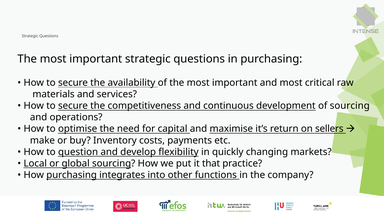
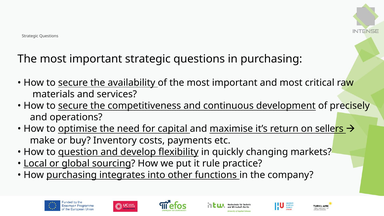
of sourcing: sourcing -> precisely
that: that -> rule
